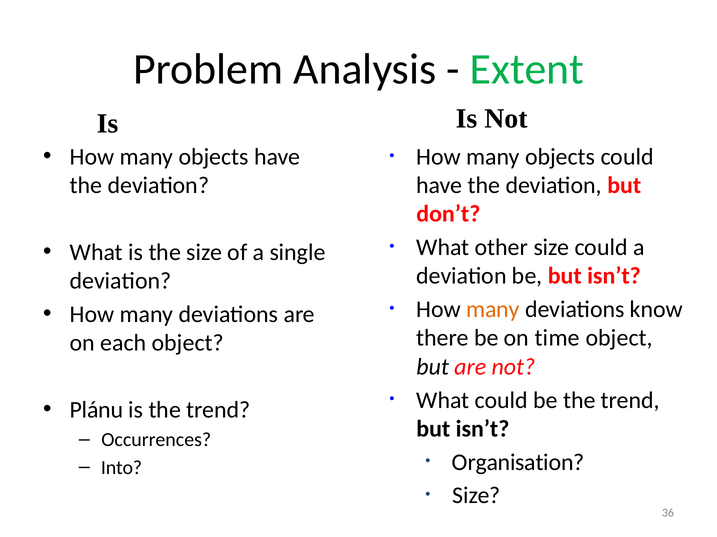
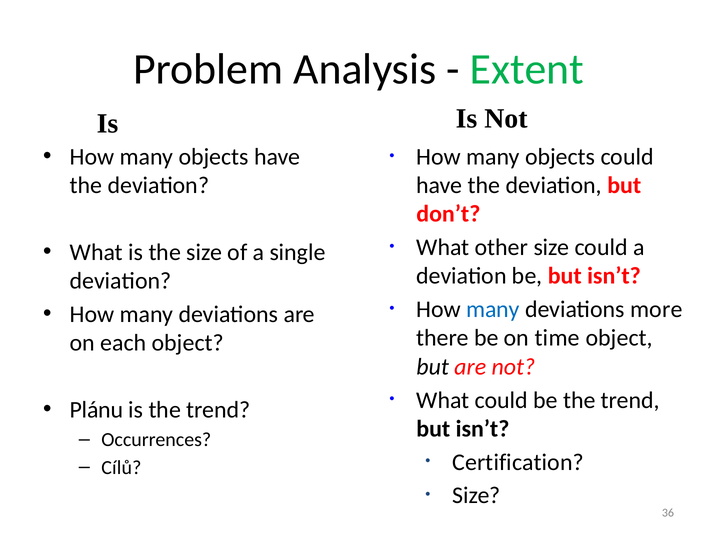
many at (493, 310) colour: orange -> blue
know: know -> more
Organisation: Organisation -> Certification
Into: Into -> Cílů
